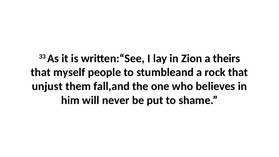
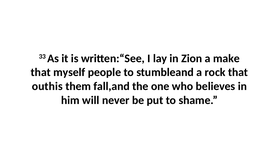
theirs: theirs -> make
unjust: unjust -> outhis
